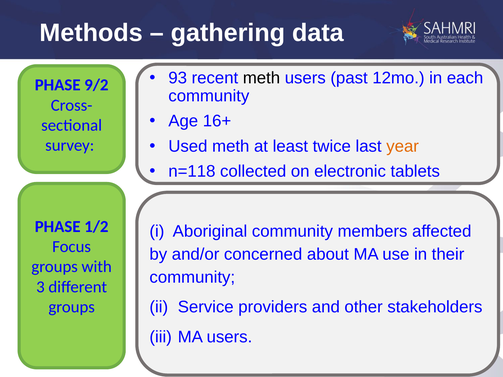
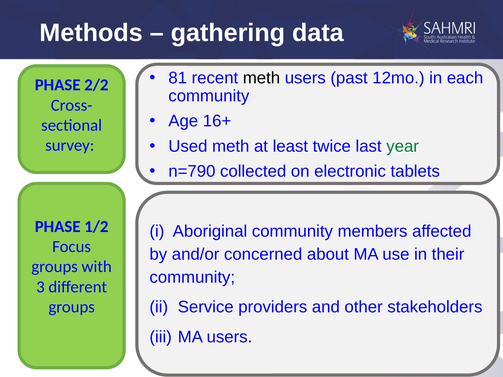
93: 93 -> 81
9/2: 9/2 -> 2/2
year colour: orange -> green
n=118: n=118 -> n=790
